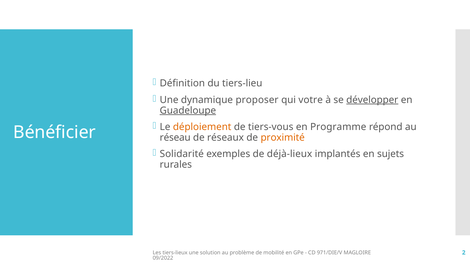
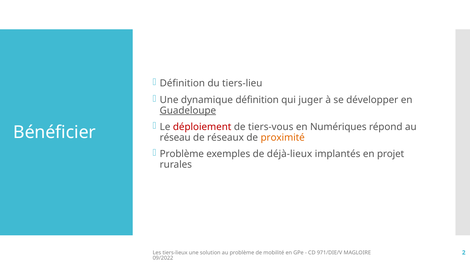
dynamique proposer: proposer -> définition
votre: votre -> juger
développer underline: present -> none
déploiement colour: orange -> red
Programme: Programme -> Numériques
Solidarité at (182, 154): Solidarité -> Problème
sujets: sujets -> projet
